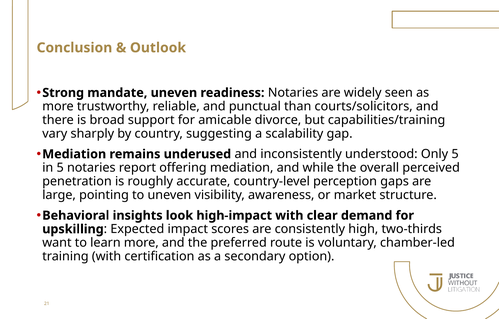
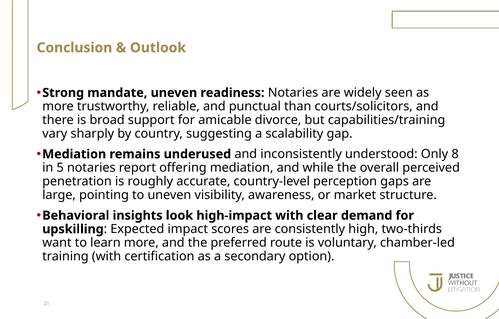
Only 5: 5 -> 8
